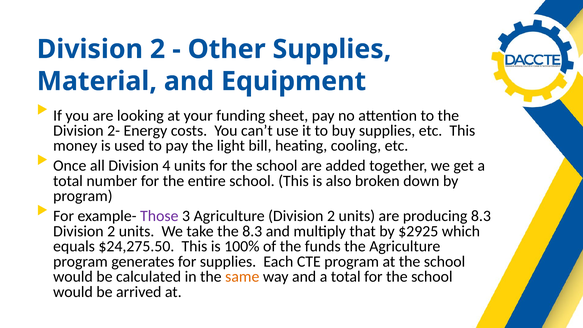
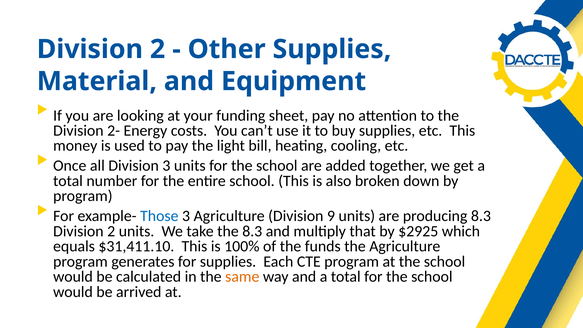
Division 4: 4 -> 3
Those colour: purple -> blue
Agriculture Division 2: 2 -> 9
$24,275.50: $24,275.50 -> $31,411.10
